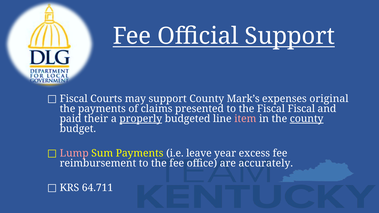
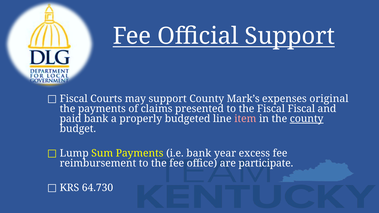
paid their: their -> bank
properly underline: present -> none
Lump colour: pink -> white
i.e leave: leave -> bank
accurately: accurately -> participate
64.711: 64.711 -> 64.730
